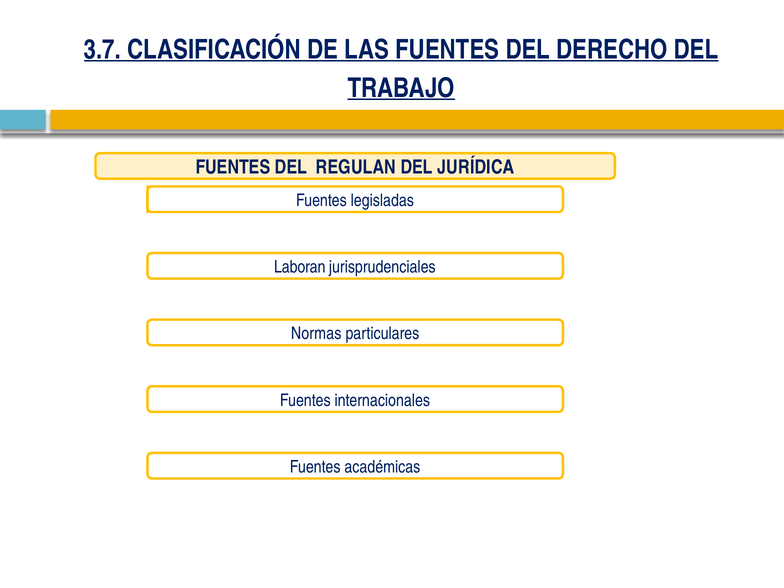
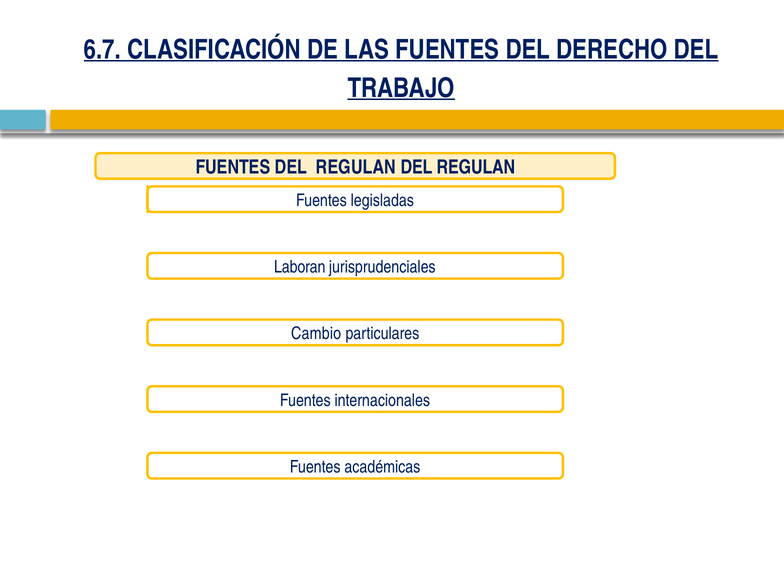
3.7: 3.7 -> 6.7
JURÍDICA at (476, 167): JURÍDICA -> REGULAN
Normas: Normas -> Cambio
